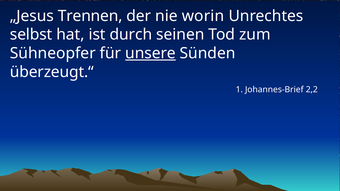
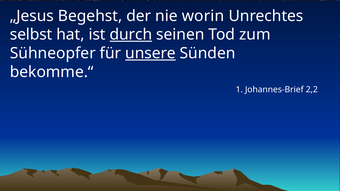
Trennen: Trennen -> Begehst
durch underline: none -> present
überzeugt.“: überzeugt.“ -> bekomme.“
